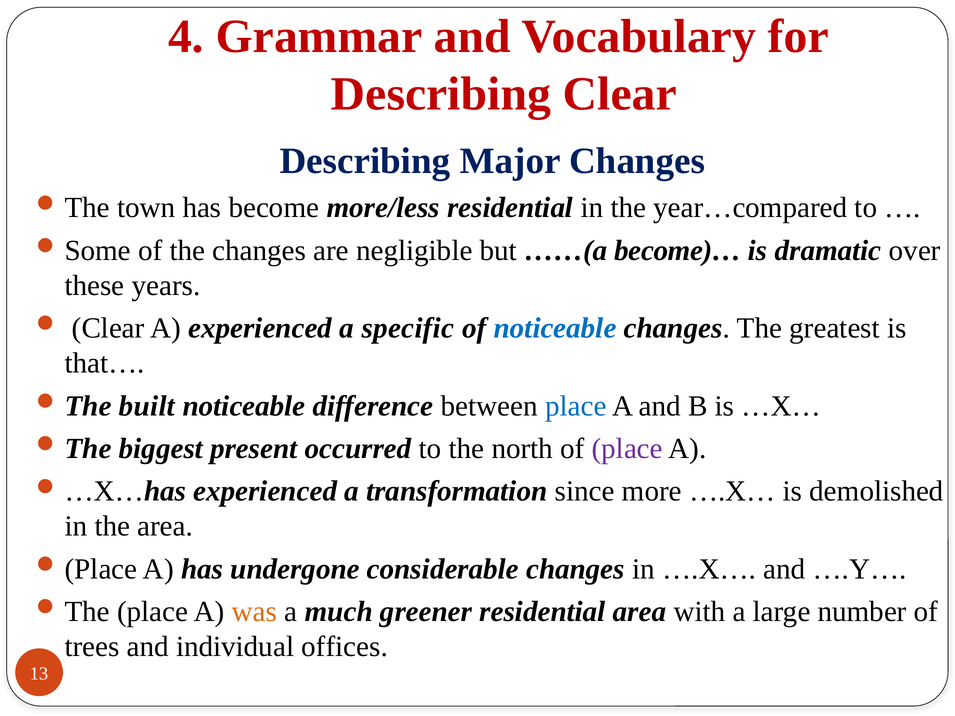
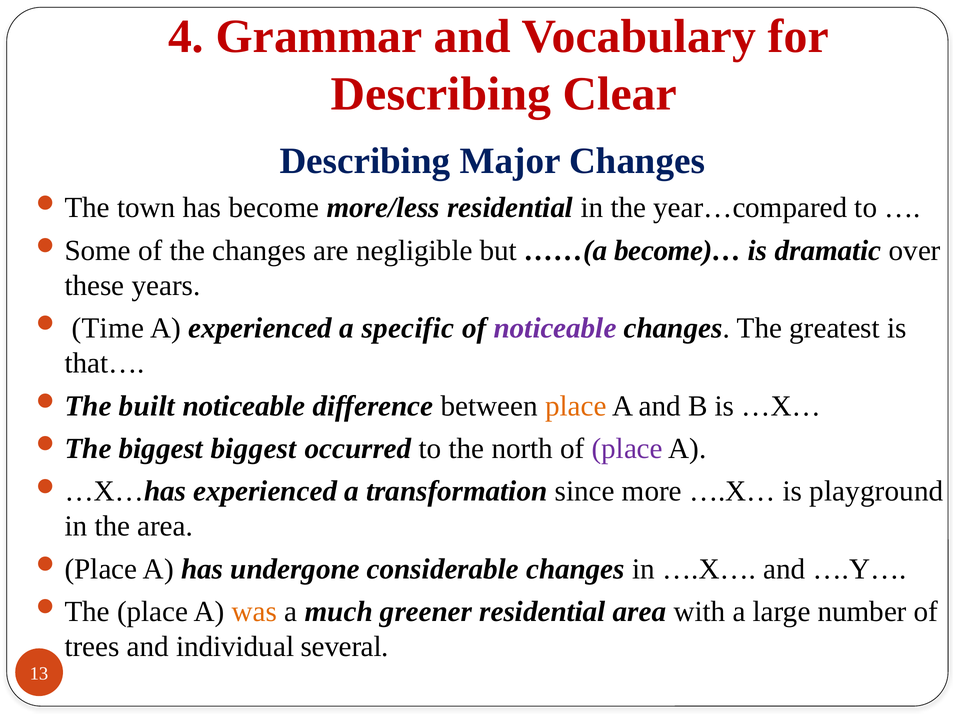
Clear at (108, 328): Clear -> Time
noticeable at (555, 328) colour: blue -> purple
place at (576, 406) colour: blue -> orange
biggest present: present -> biggest
demolished: demolished -> playground
offices: offices -> several
